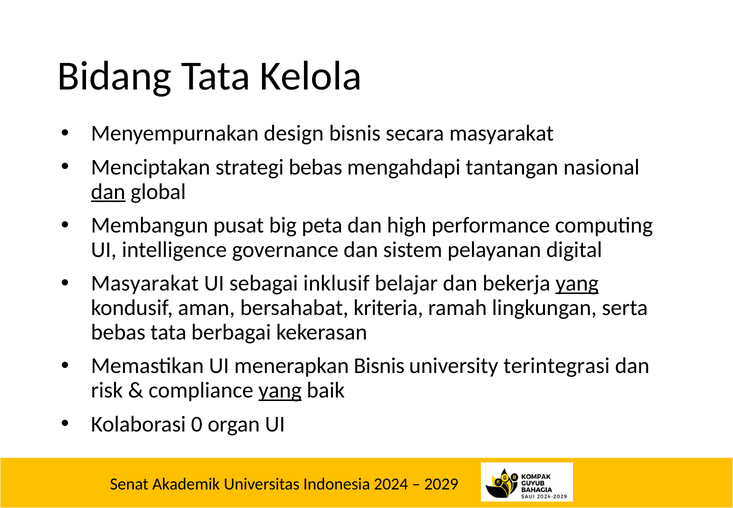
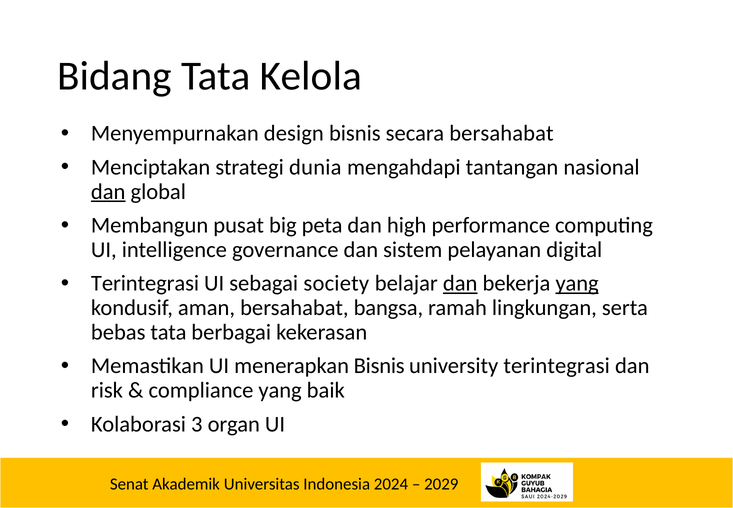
secara masyarakat: masyarakat -> bersahabat
strategi bebas: bebas -> dunia
Masyarakat at (145, 283): Masyarakat -> Terintegrasi
inklusif: inklusif -> society
dan at (460, 283) underline: none -> present
kriteria: kriteria -> bangsa
yang at (280, 390) underline: present -> none
0: 0 -> 3
